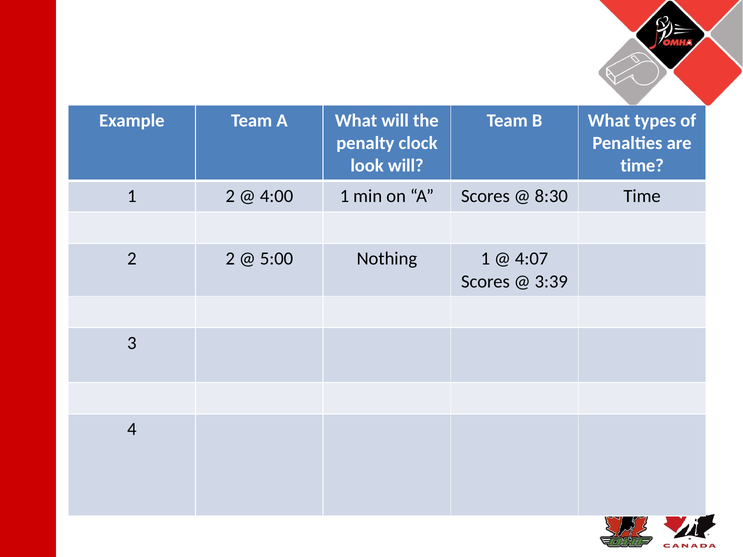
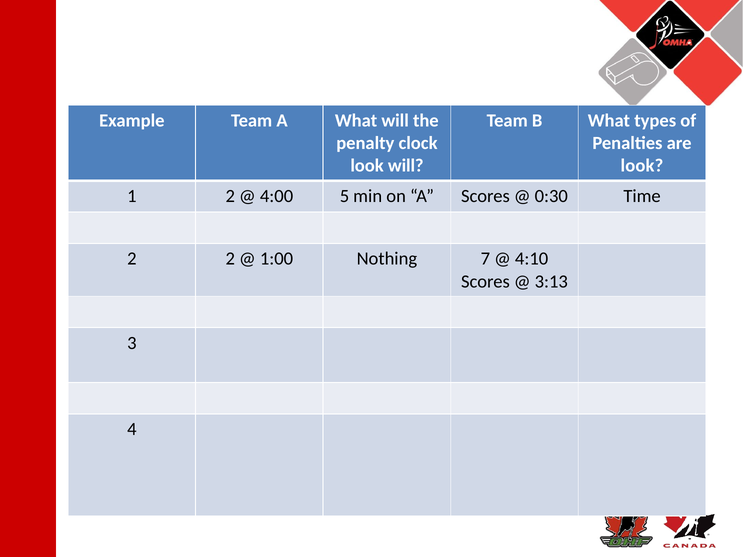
time at (642, 166): time -> look
4:00 1: 1 -> 5
8:30: 8:30 -> 0:30
5:00: 5:00 -> 1:00
Nothing 1: 1 -> 7
4:07: 4:07 -> 4:10
3:39: 3:39 -> 3:13
